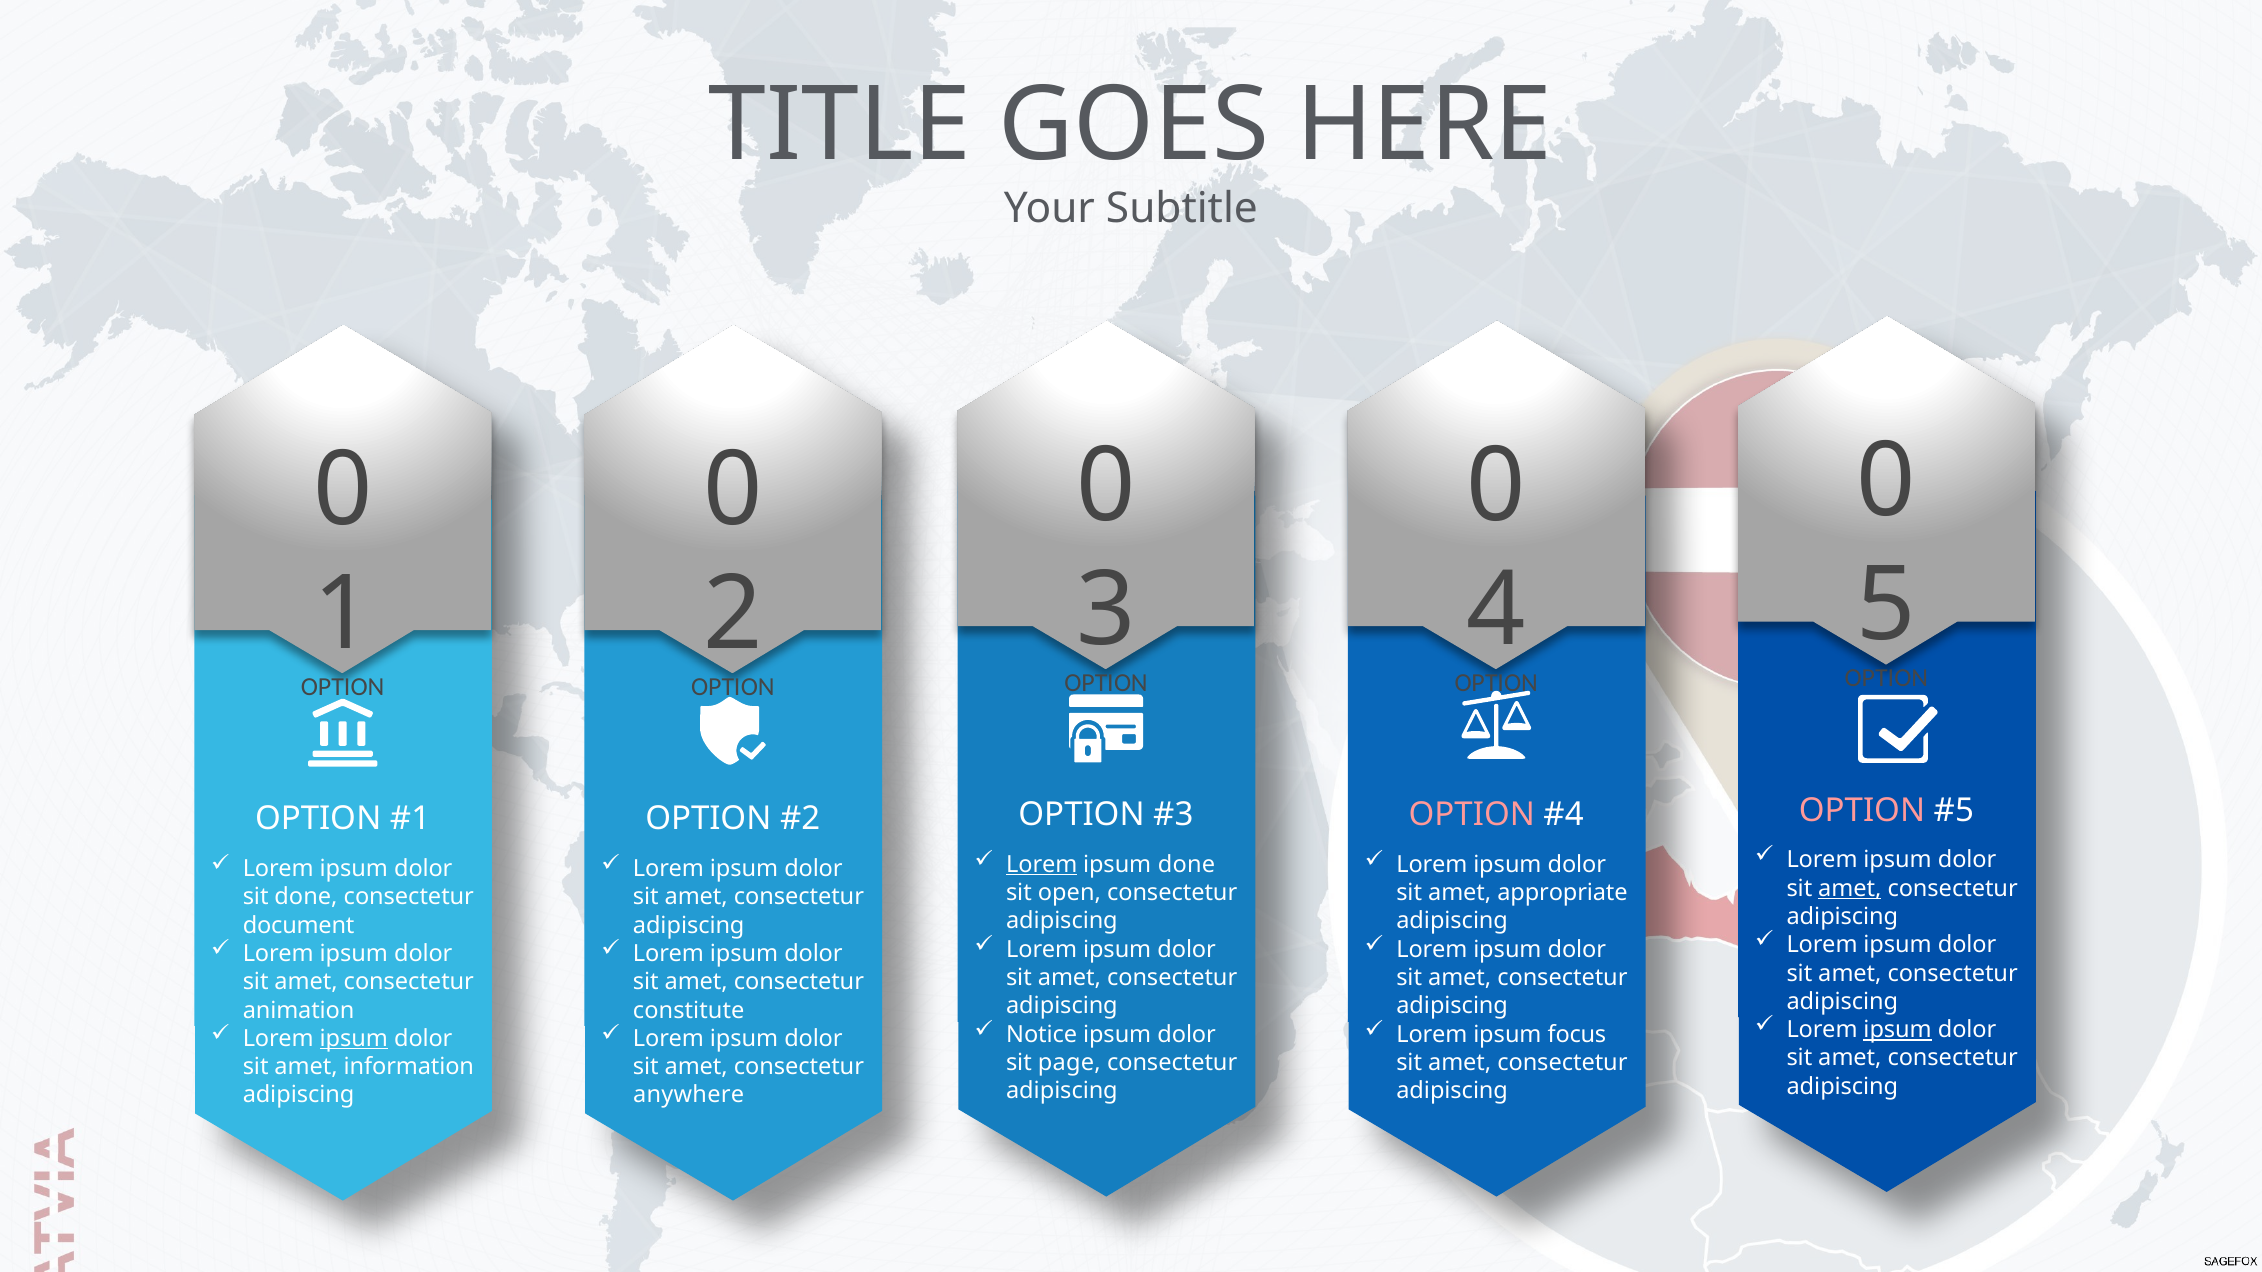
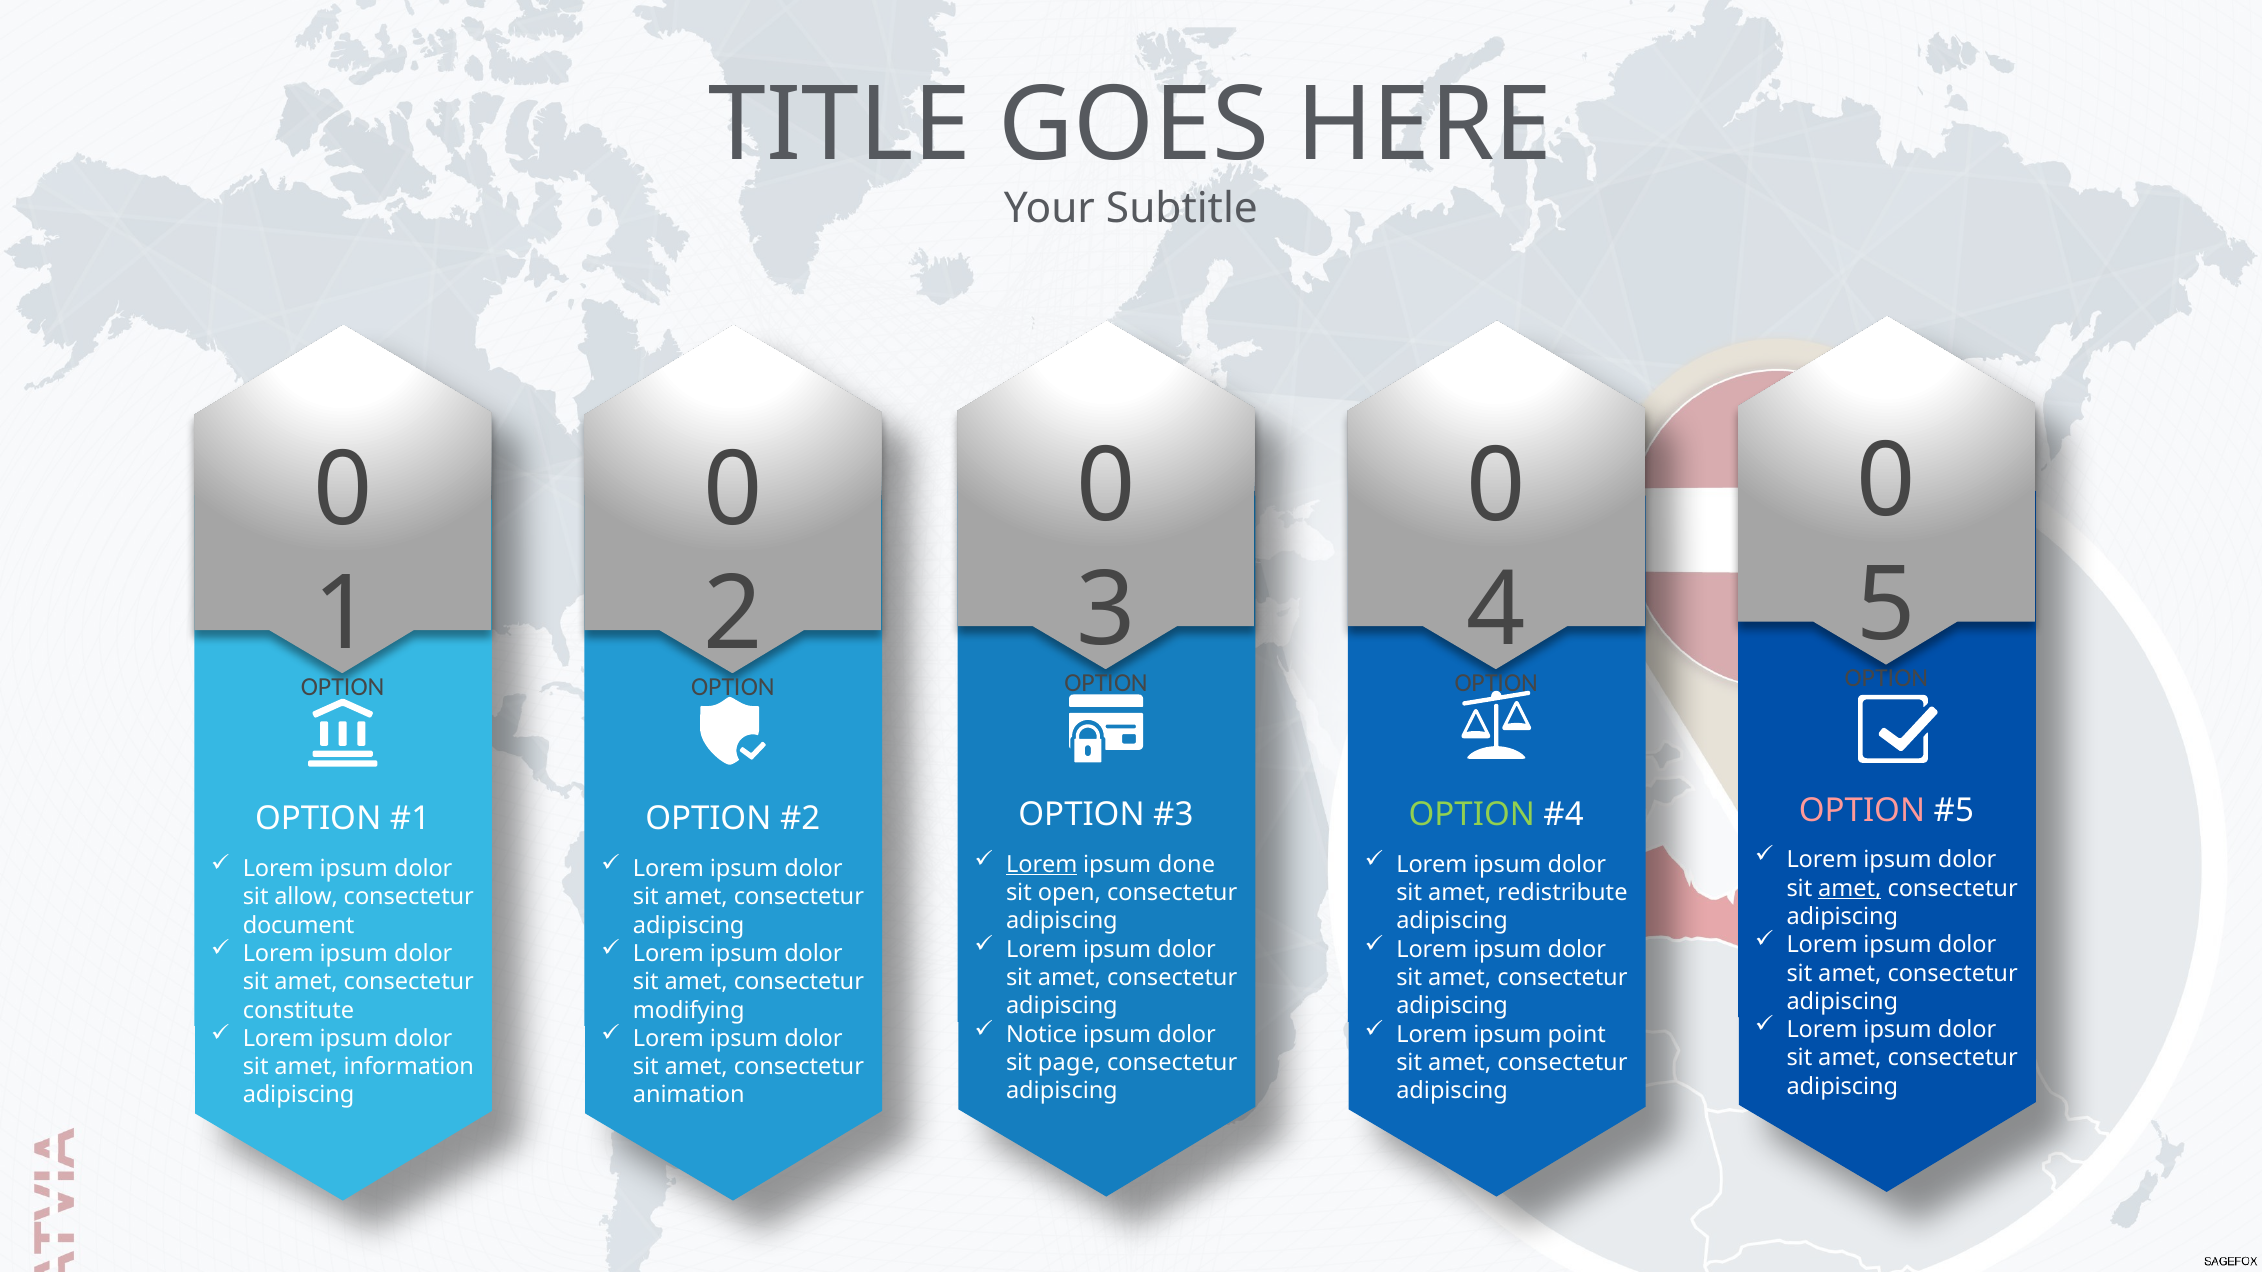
OPTION at (1472, 815) colour: pink -> light green
appropriate: appropriate -> redistribute
sit done: done -> allow
animation: animation -> constitute
constitute: constitute -> modifying
ipsum at (1898, 1030) underline: present -> none
focus: focus -> point
ipsum at (354, 1039) underline: present -> none
anywhere: anywhere -> animation
